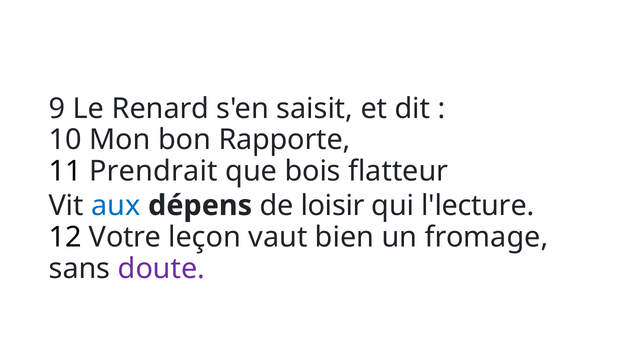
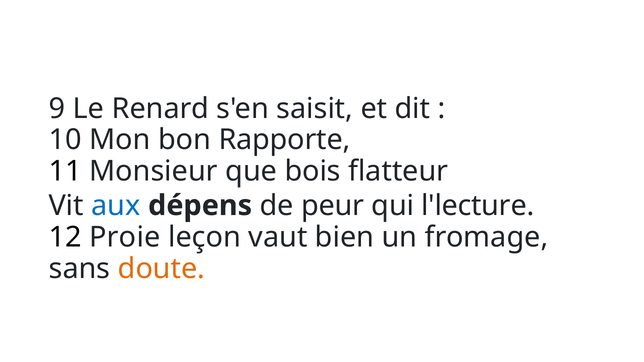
Prendrait: Prendrait -> Monsieur
loisir: loisir -> peur
Votre: Votre -> Proie
doute colour: purple -> orange
